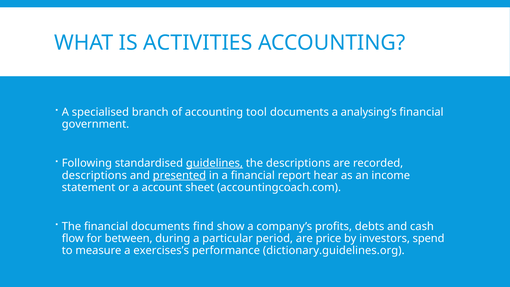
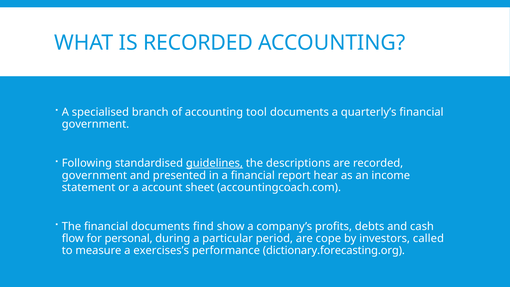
IS ACTIVITIES: ACTIVITIES -> RECORDED
analysing’s: analysing’s -> quarterly’s
descriptions at (94, 175): descriptions -> government
presented underline: present -> none
between: between -> personal
price: price -> cope
spend: spend -> called
dictionary.guidelines.org: dictionary.guidelines.org -> dictionary.forecasting.org
